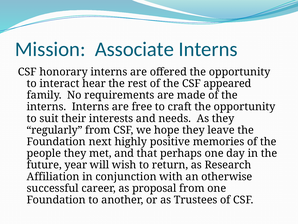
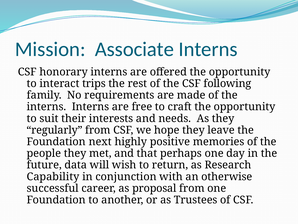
hear: hear -> trips
appeared: appeared -> following
year: year -> data
Affiliation: Affiliation -> Capability
